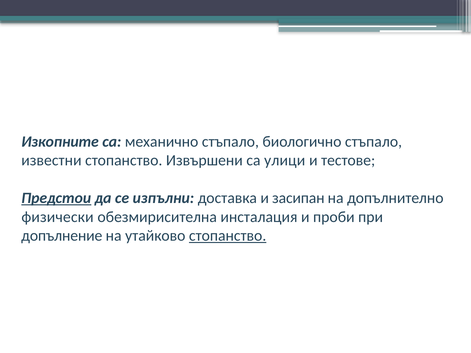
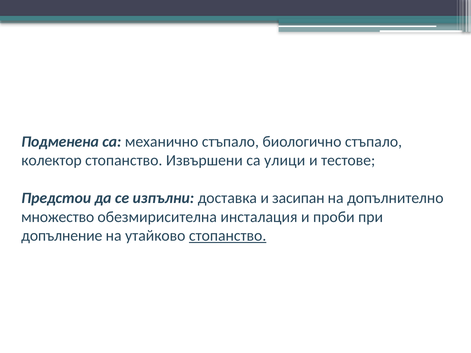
Изкопните: Изкопните -> Подменена
известни: известни -> колектор
Предстои underline: present -> none
физически: физически -> множество
